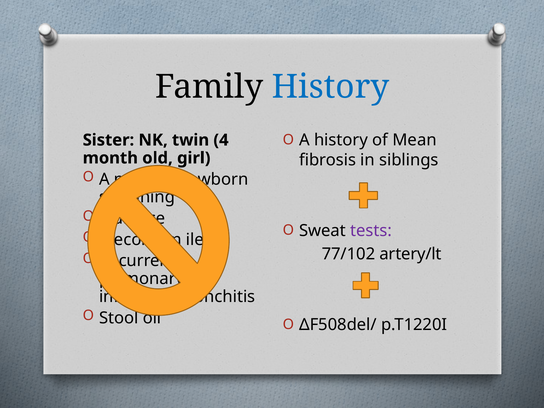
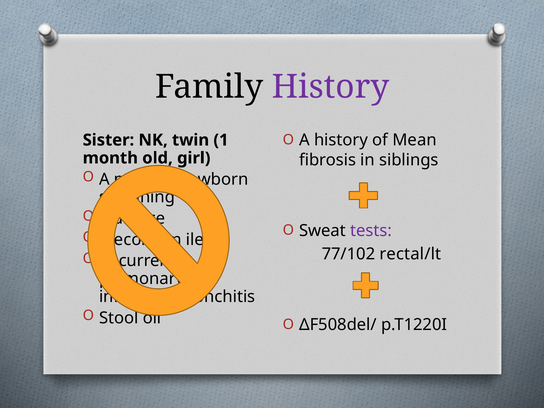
History at (331, 87) colour: blue -> purple
4: 4 -> 1
artery/lt: artery/lt -> rectal/lt
